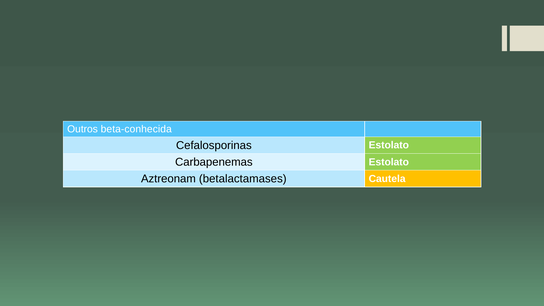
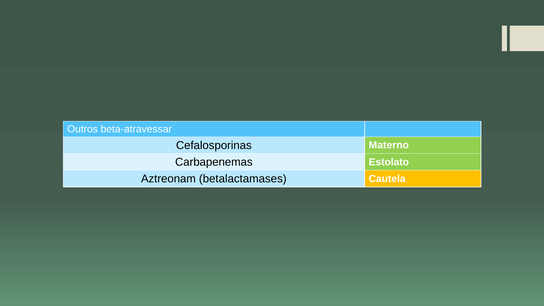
beta-conhecida: beta-conhecida -> beta-atravessar
Cefalosporinas Estolato: Estolato -> Materno
